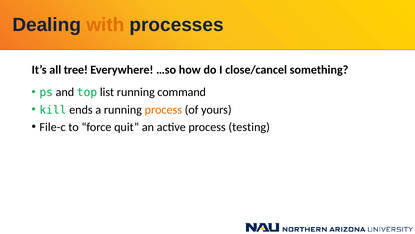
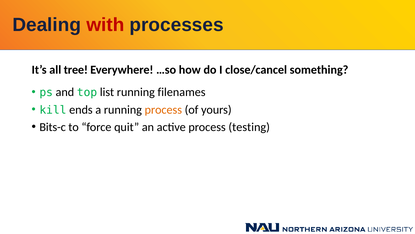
with colour: orange -> red
command: command -> filenames
File-c: File-c -> Bits-c
